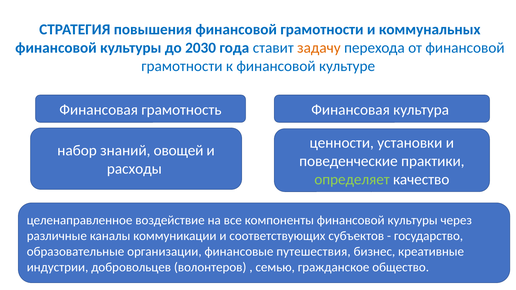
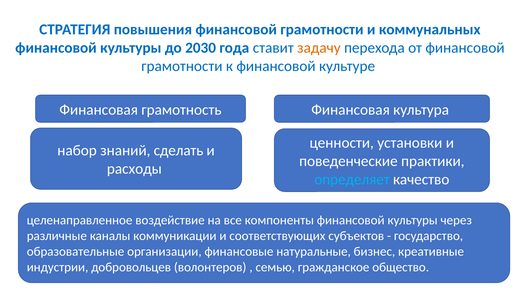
овощей: овощей -> сделать
определяет colour: light green -> light blue
путешествия: путешествия -> натуральные
